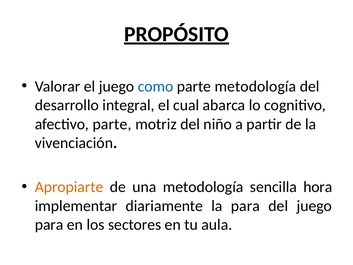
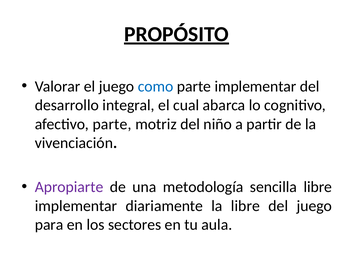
parte metodología: metodología -> implementar
Apropiarte colour: orange -> purple
sencilla hora: hora -> libre
la para: para -> libre
